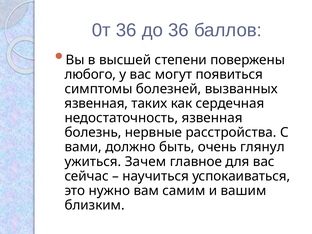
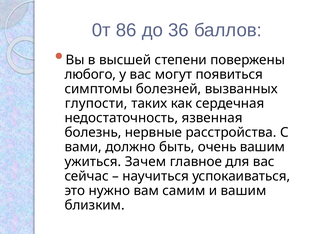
0т 36: 36 -> 86
язвенная at (96, 104): язвенная -> глупости
очень глянул: глянул -> вашим
